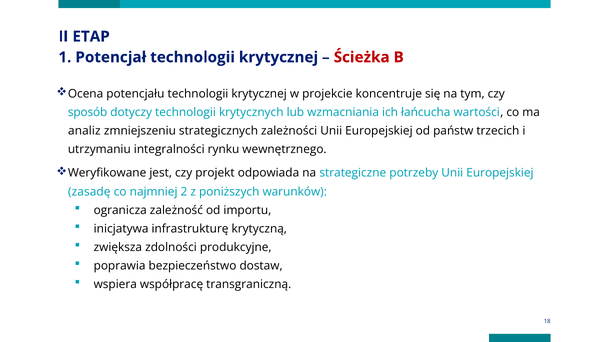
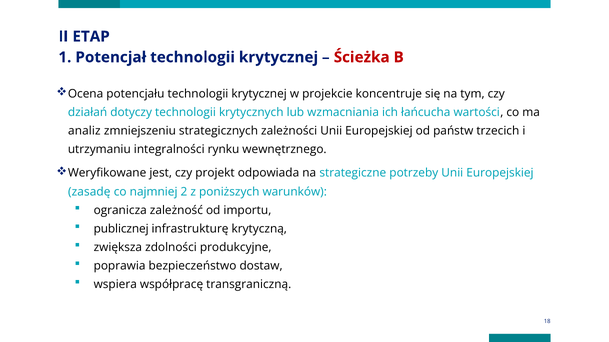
sposób: sposób -> działań
inicjatywa: inicjatywa -> publicznej
